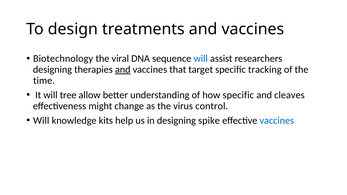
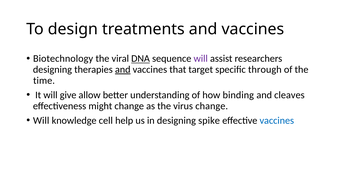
DNA underline: none -> present
will at (201, 59) colour: blue -> purple
tracking: tracking -> through
tree: tree -> give
how specific: specific -> binding
virus control: control -> change
kits: kits -> cell
